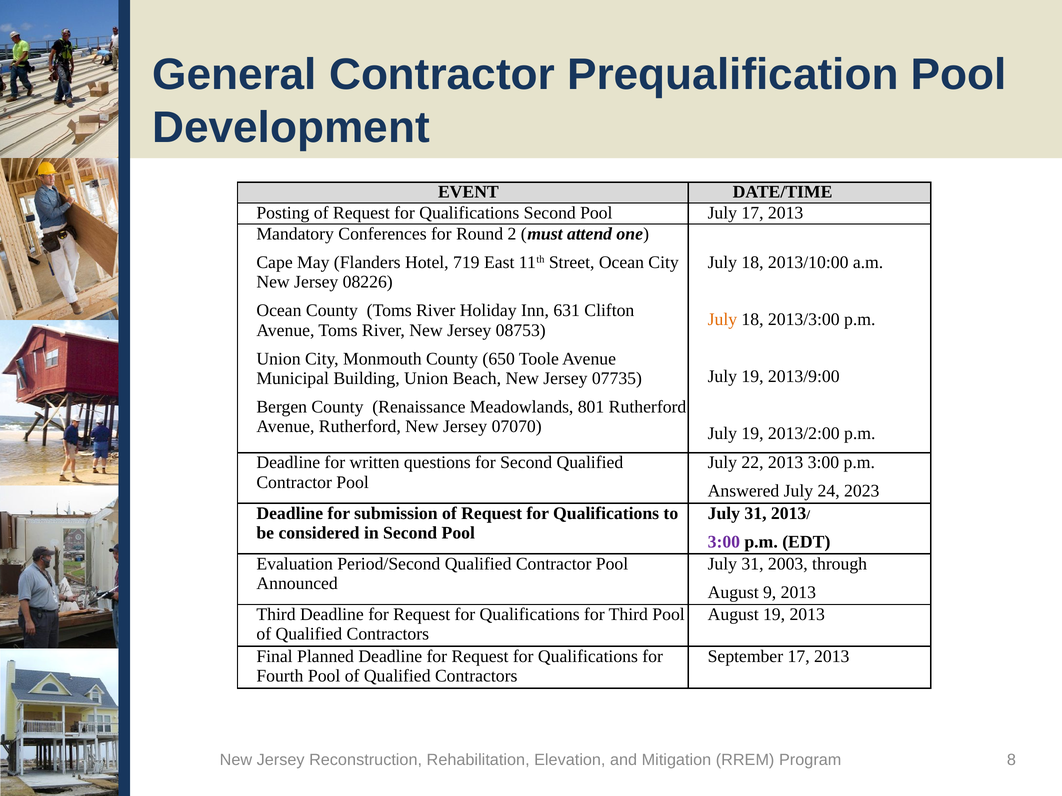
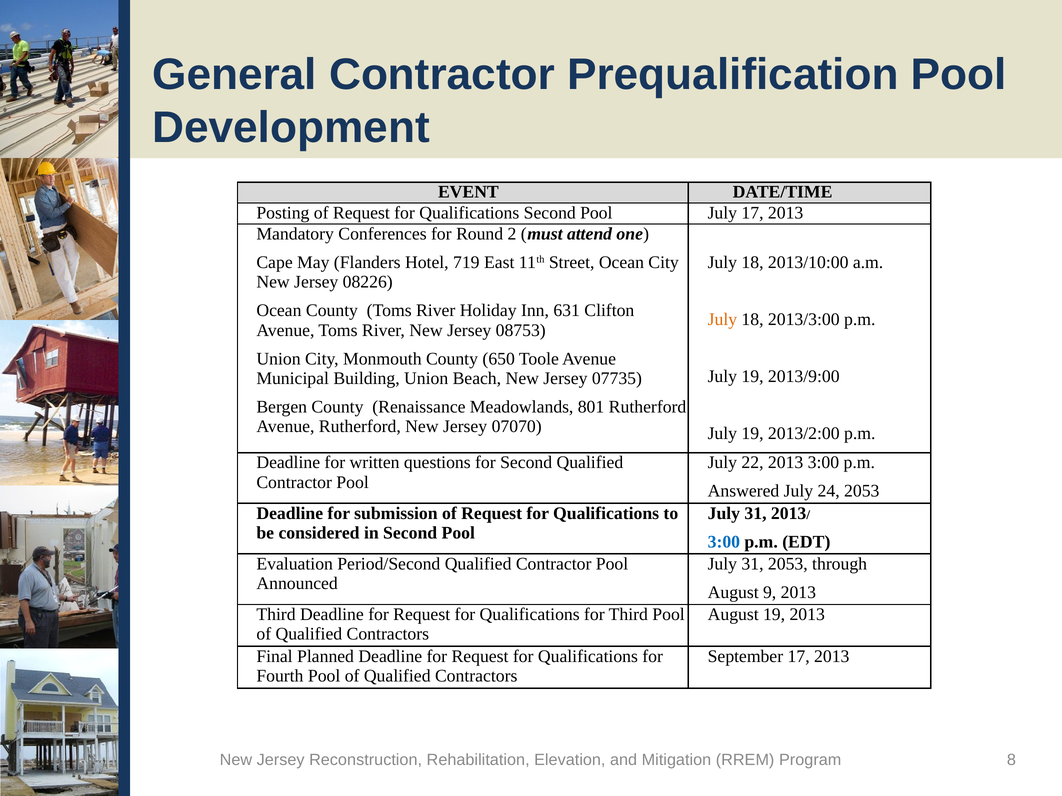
24 2023: 2023 -> 2053
3:00 at (724, 542) colour: purple -> blue
31 2003: 2003 -> 2053
